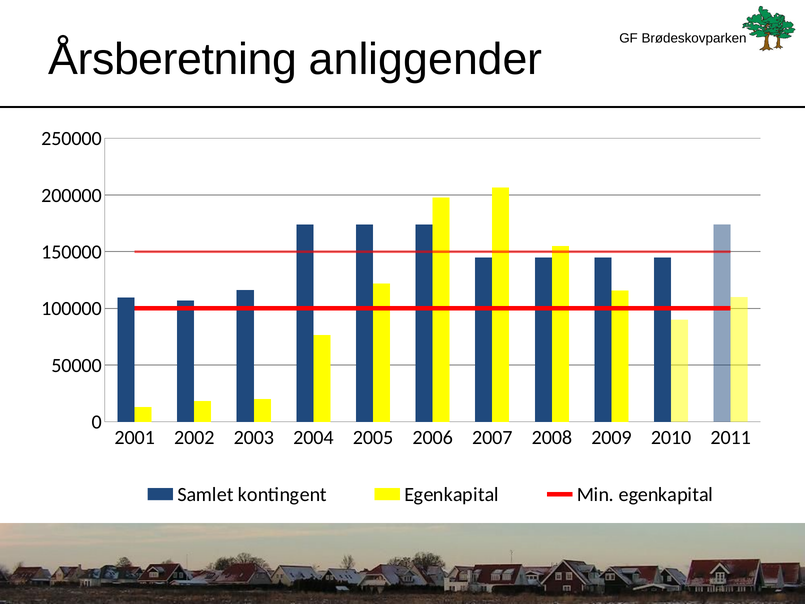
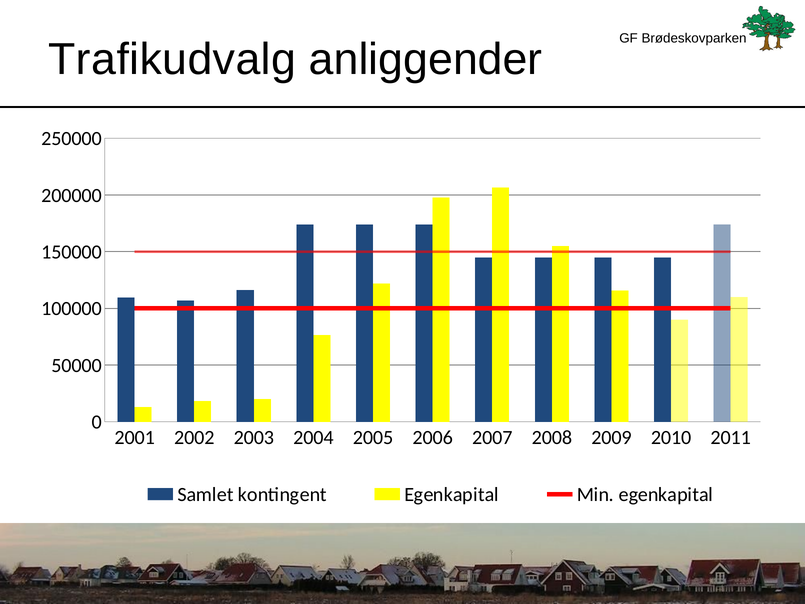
Årsberetning: Årsberetning -> Trafikudvalg
